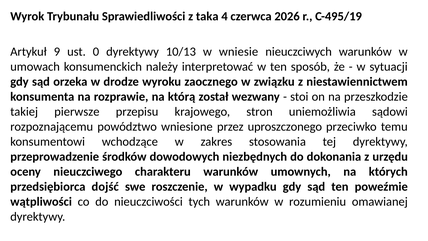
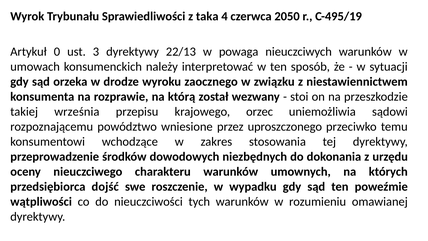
2026: 2026 -> 2050
9: 9 -> 0
0: 0 -> 3
10/13: 10/13 -> 22/13
wniesie: wniesie -> powaga
pierwsze: pierwsze -> września
stron: stron -> orzec
